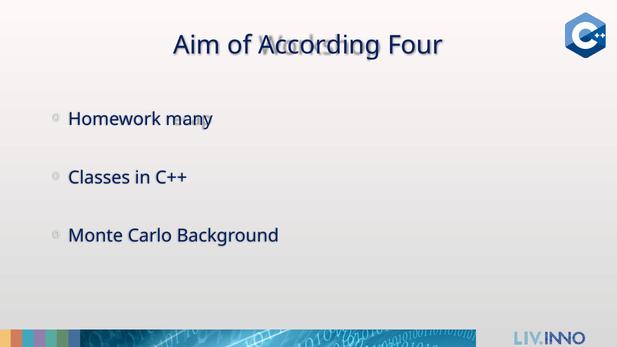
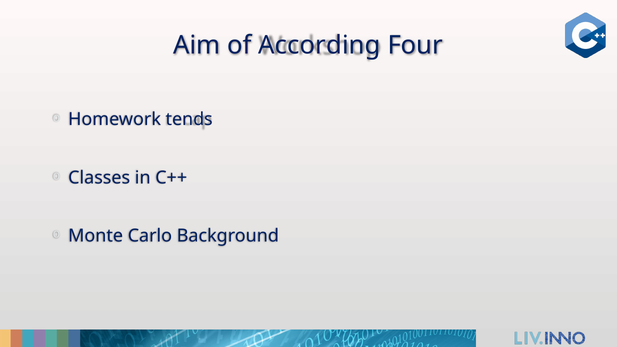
many: many -> tends
